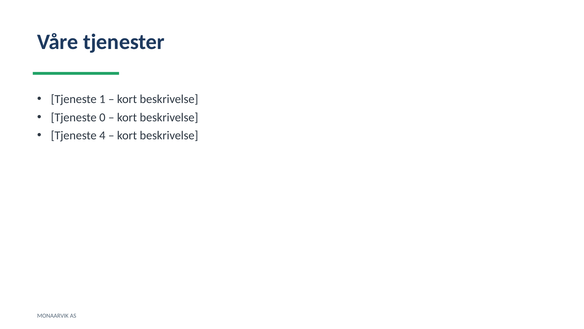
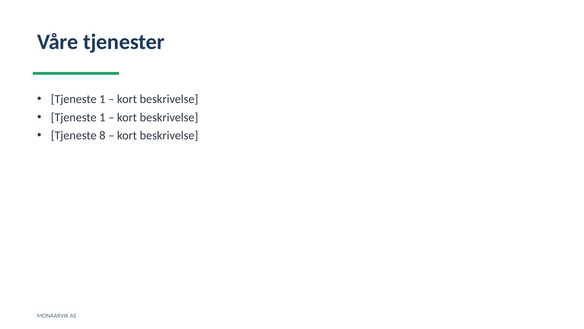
0 at (102, 117): 0 -> 1
4: 4 -> 8
